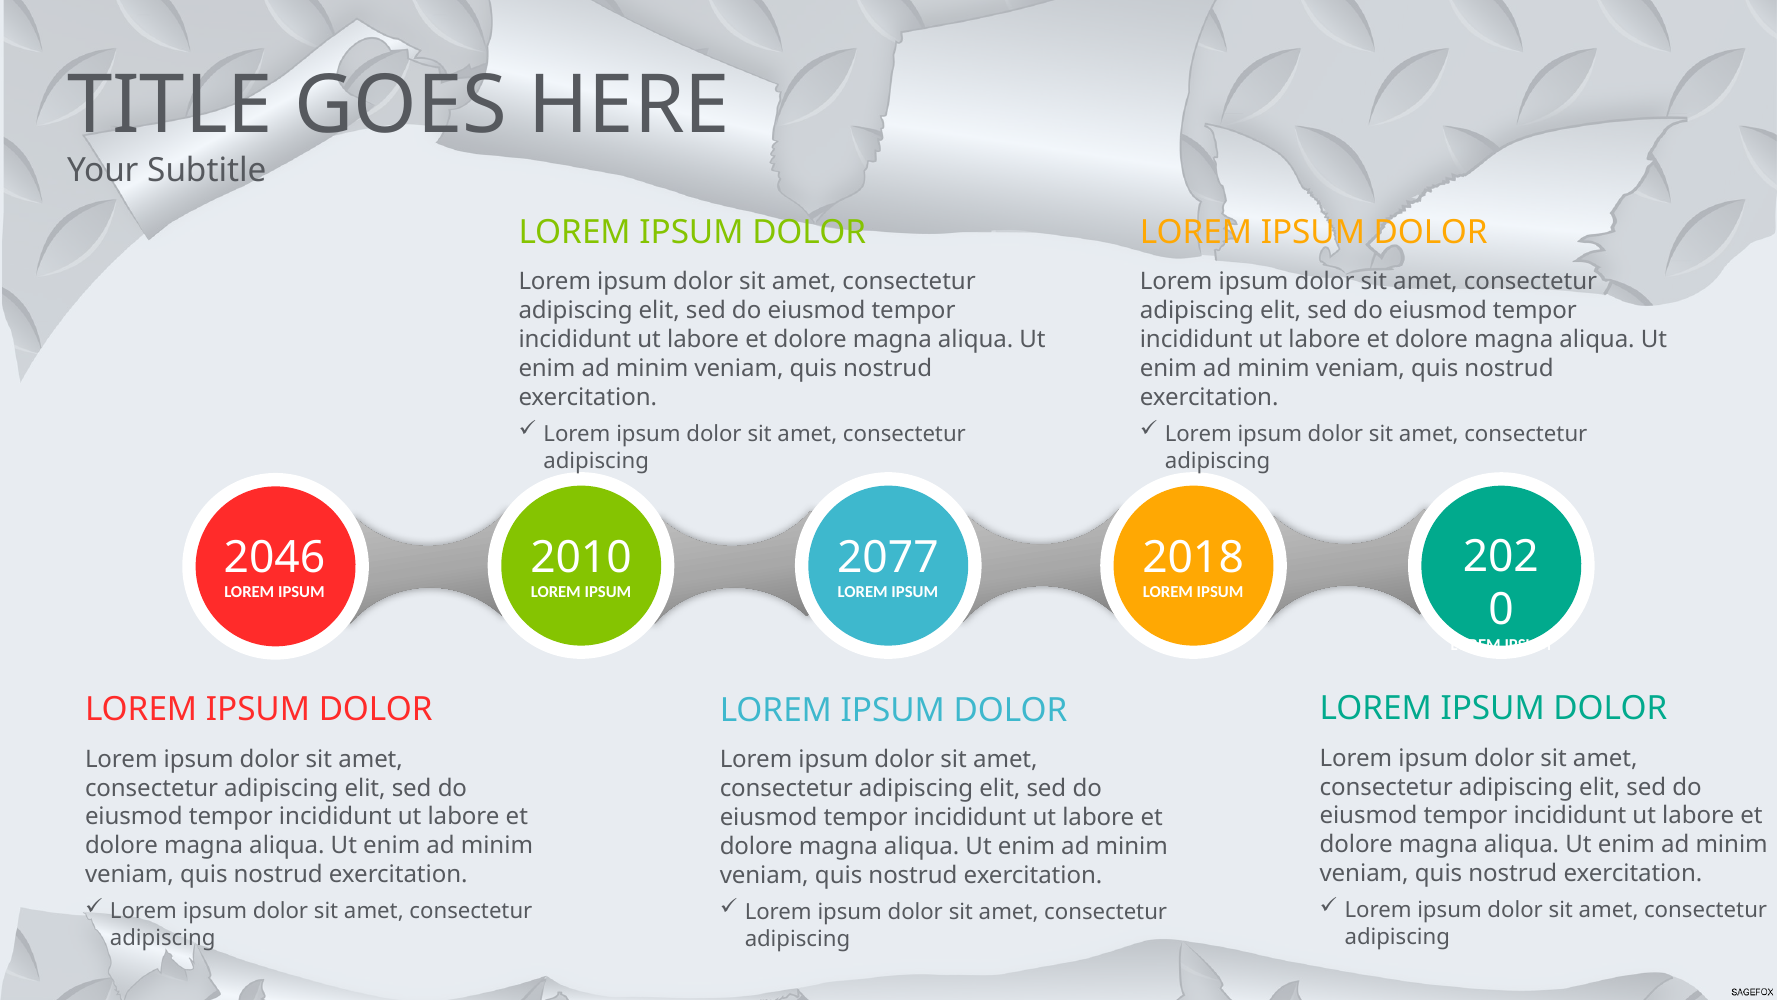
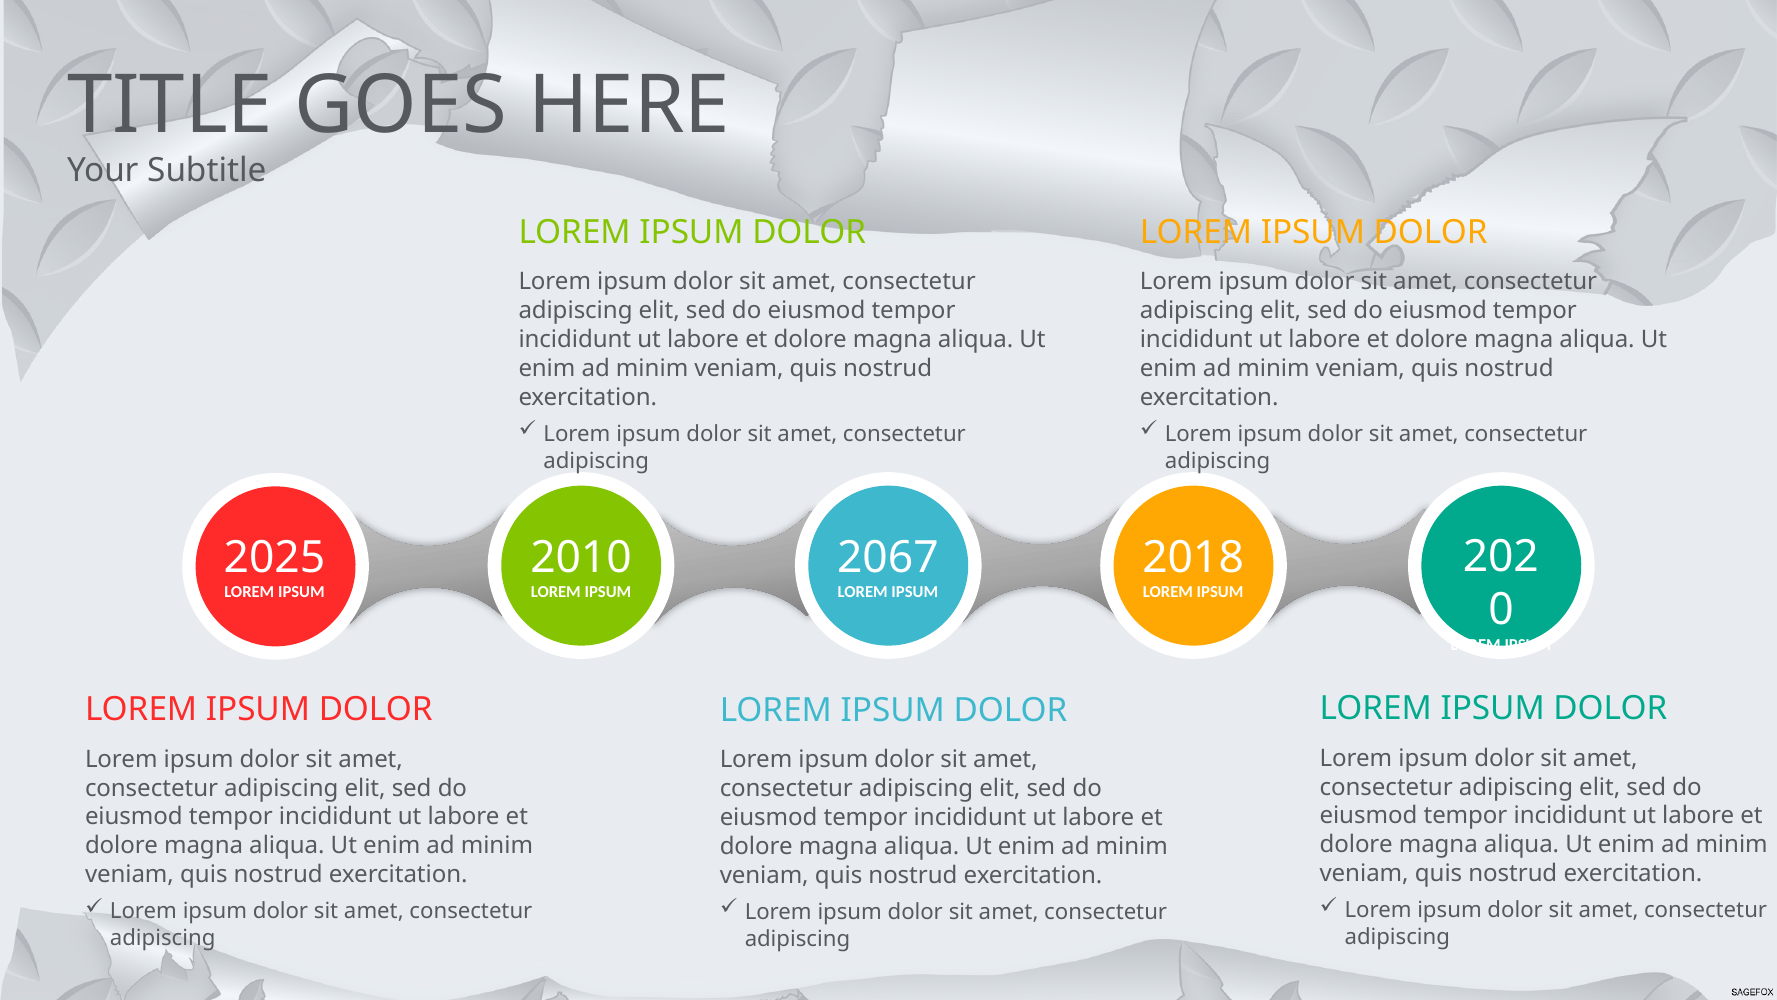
2046: 2046 -> 2025
2077: 2077 -> 2067
